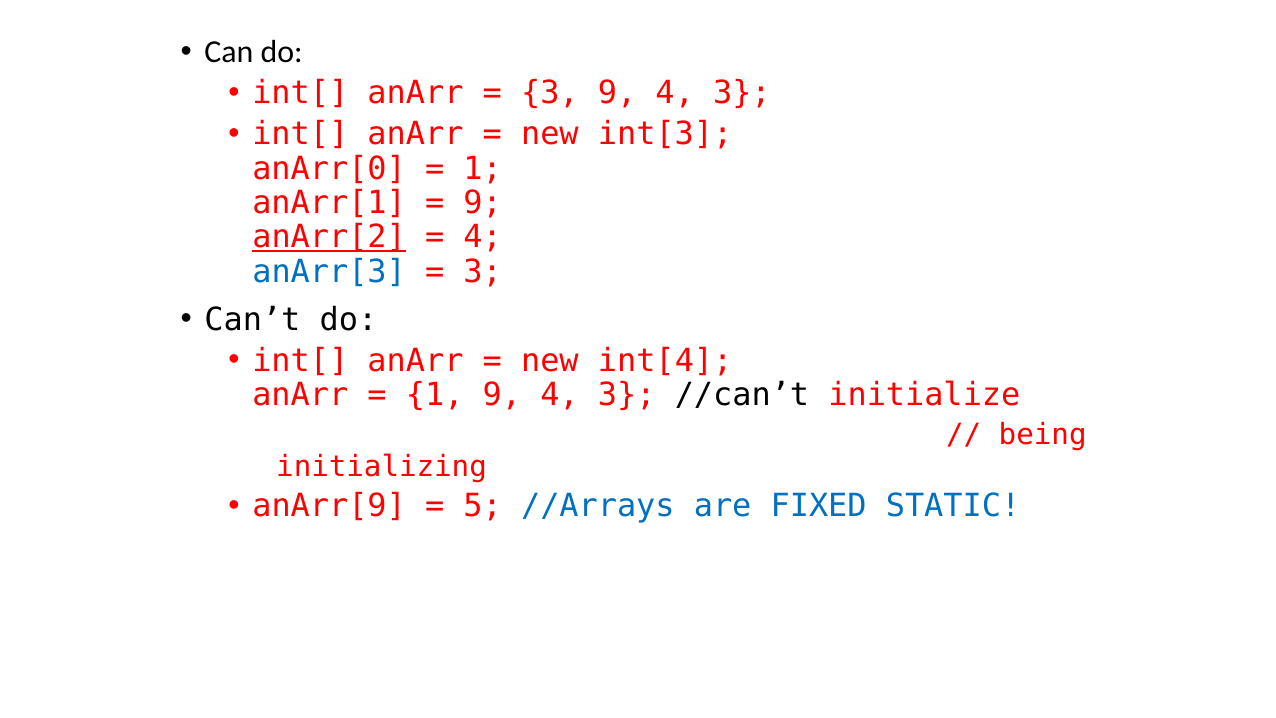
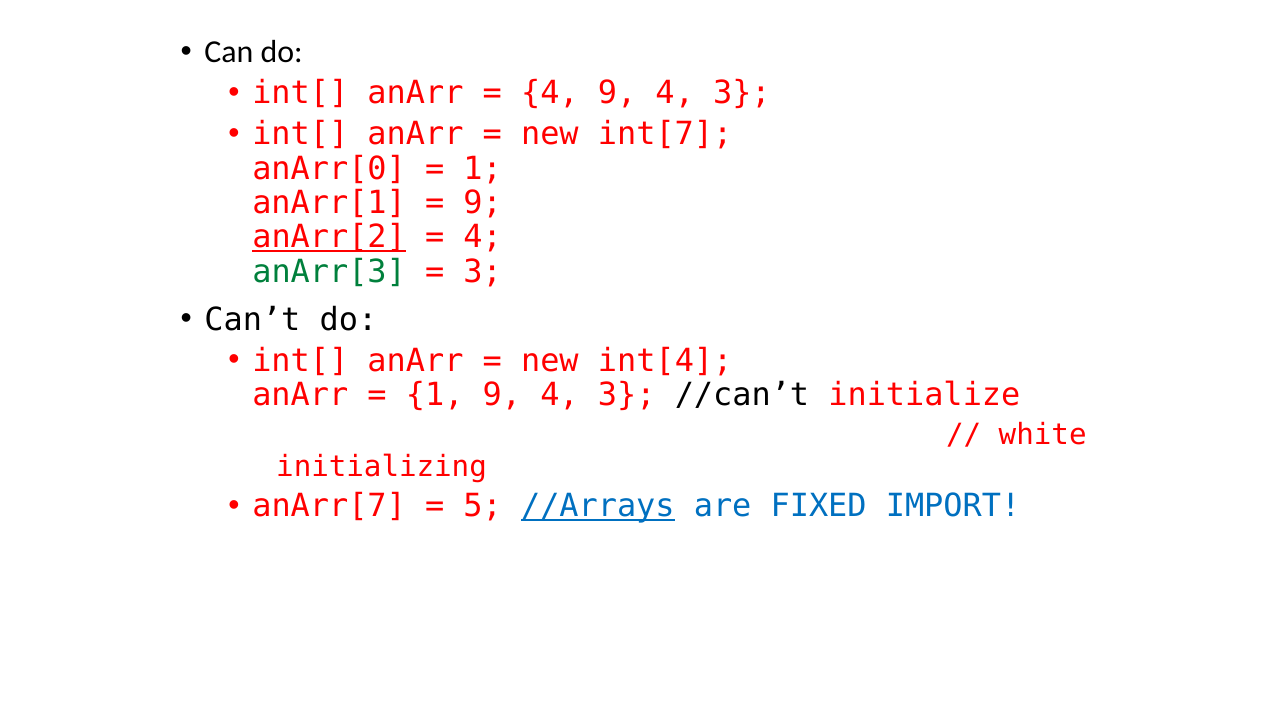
3 at (550, 93): 3 -> 4
int[3: int[3 -> int[7
anArr[3 colour: blue -> green
being: being -> white
anArr[9: anArr[9 -> anArr[7
//Arrays underline: none -> present
STATIC: STATIC -> IMPORT
